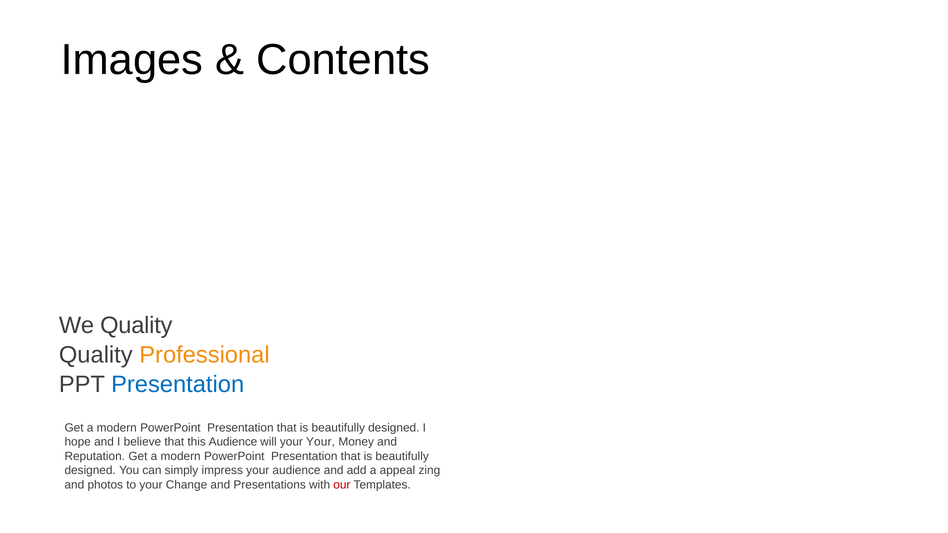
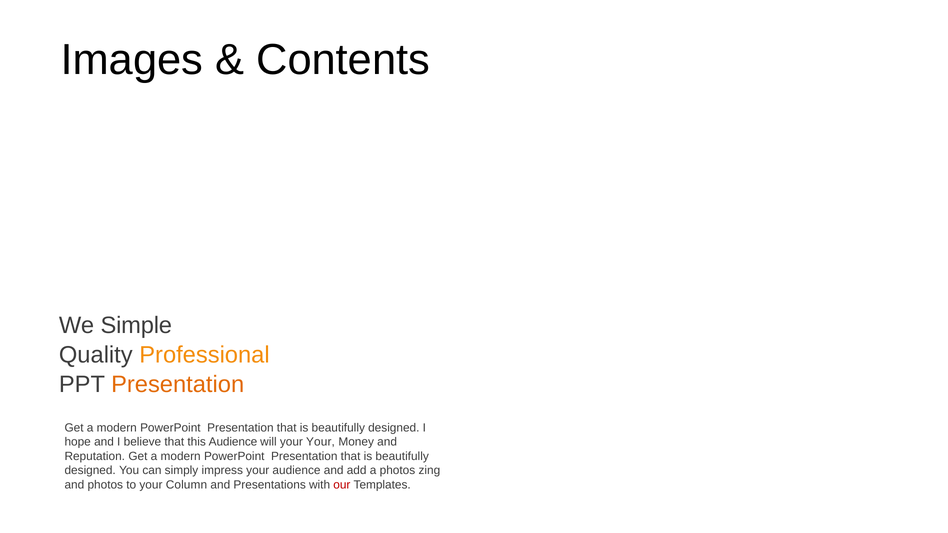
We Quality: Quality -> Simple
Presentation at (178, 385) colour: blue -> orange
a appeal: appeal -> photos
Change: Change -> Column
